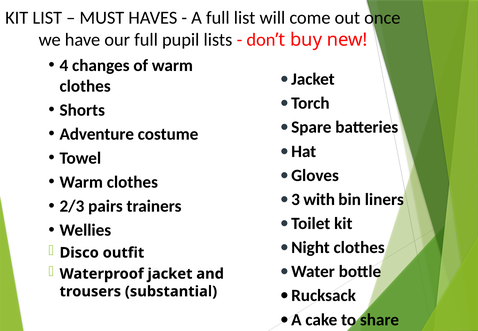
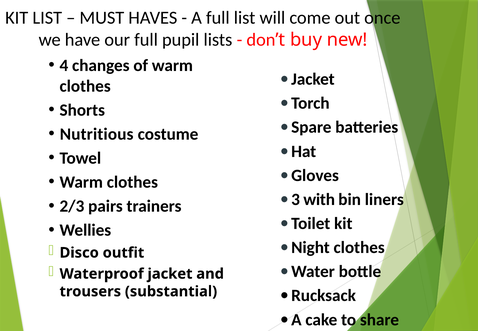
Adventure: Adventure -> Nutritious
